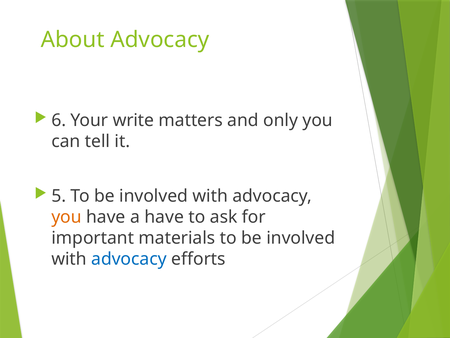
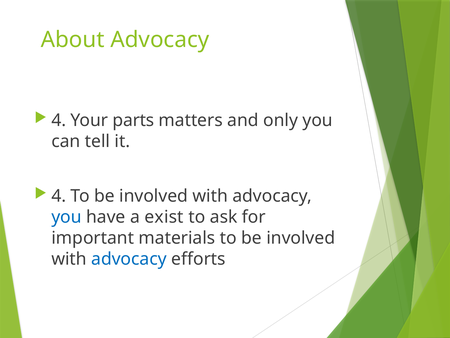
6 at (59, 120): 6 -> 4
write: write -> parts
5 at (59, 196): 5 -> 4
you at (67, 217) colour: orange -> blue
a have: have -> exist
